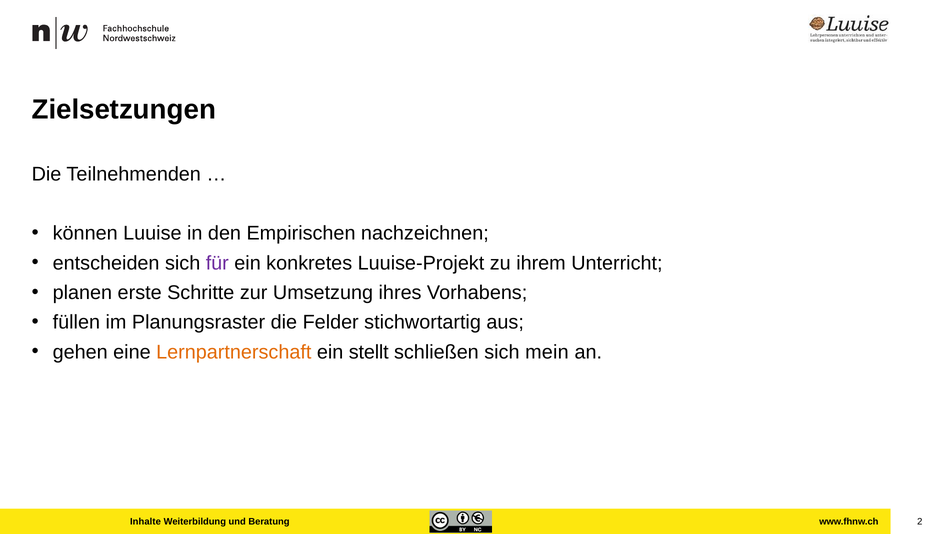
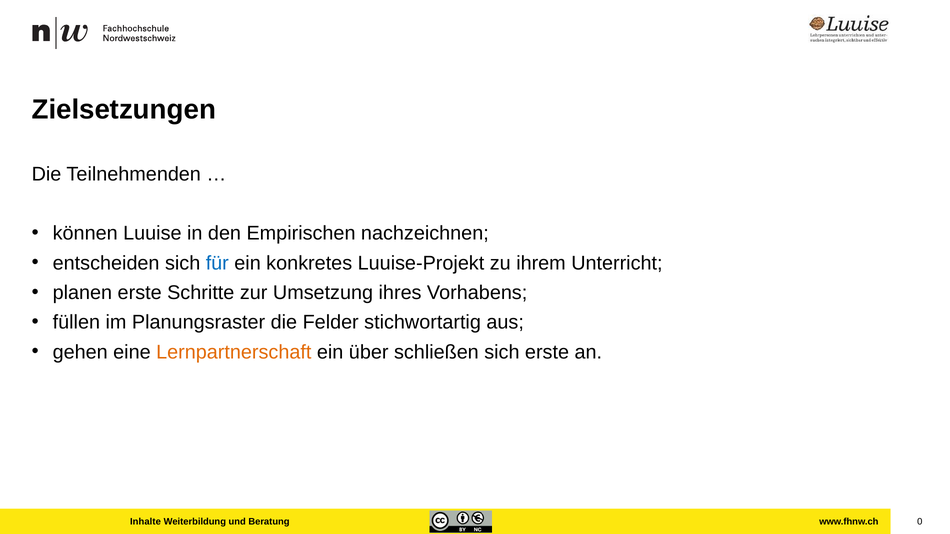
für colour: purple -> blue
stellt: stellt -> über
sich mein: mein -> erste
2: 2 -> 0
